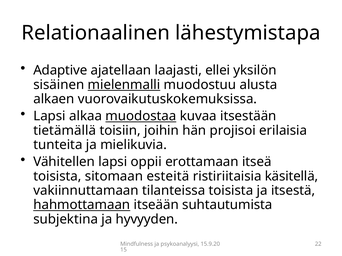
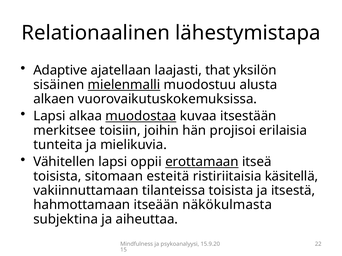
ellei: ellei -> that
tietämällä: tietämällä -> merkitsee
erottamaan underline: none -> present
hahmottamaan underline: present -> none
suhtautumista: suhtautumista -> näkökulmasta
hyvyyden: hyvyyden -> aiheuttaa
